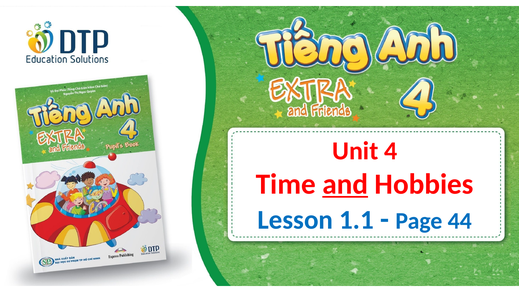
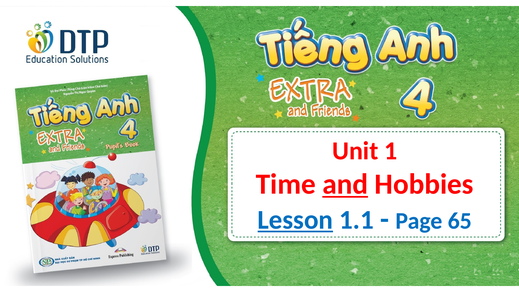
4: 4 -> 1
Lesson underline: none -> present
44: 44 -> 65
